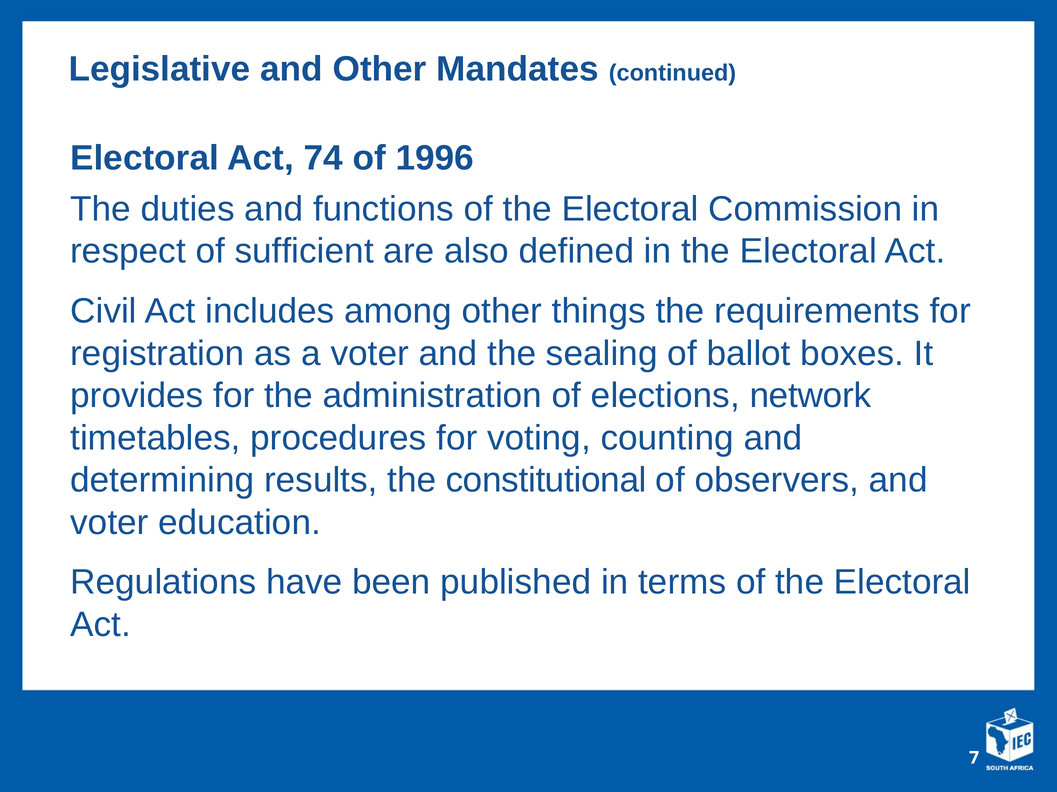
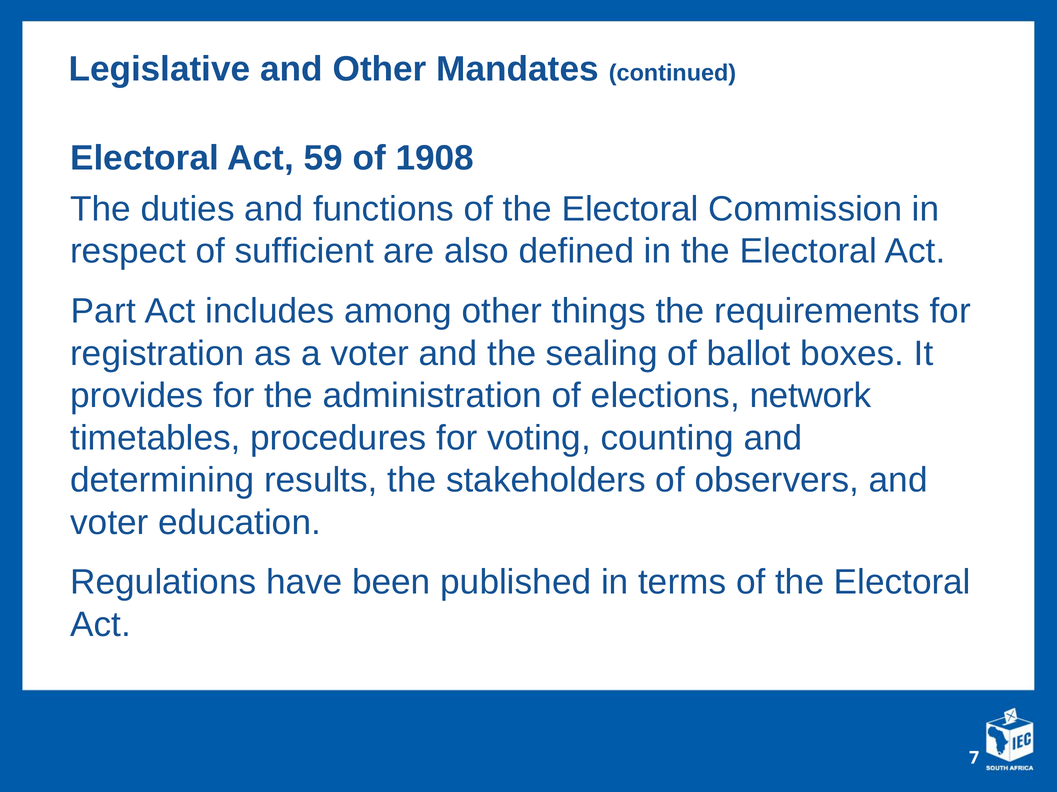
74: 74 -> 59
1996: 1996 -> 1908
Civil: Civil -> Part
constitutional: constitutional -> stakeholders
